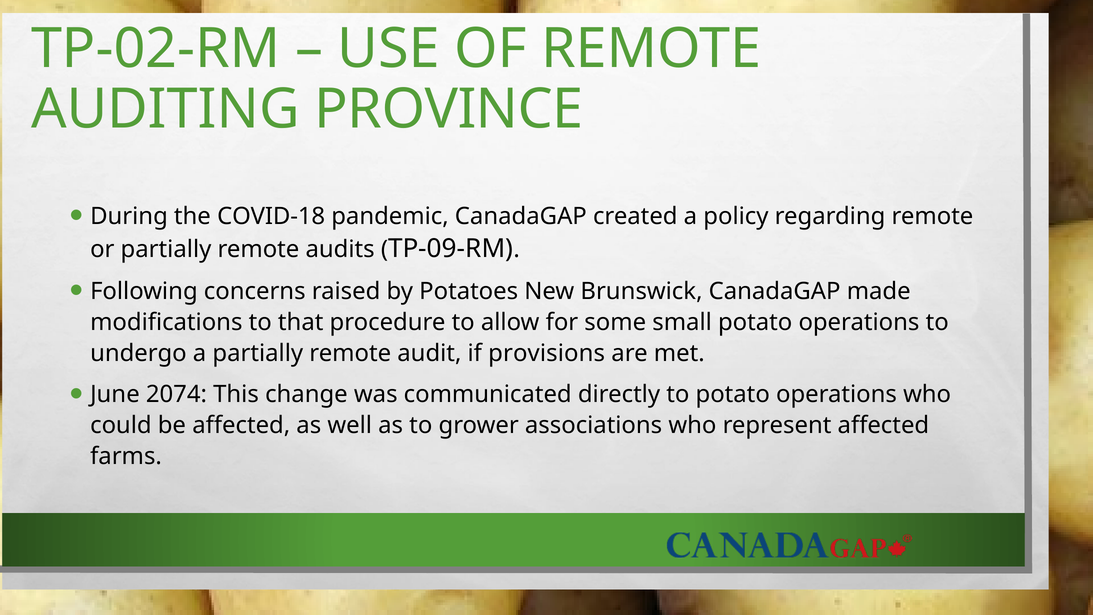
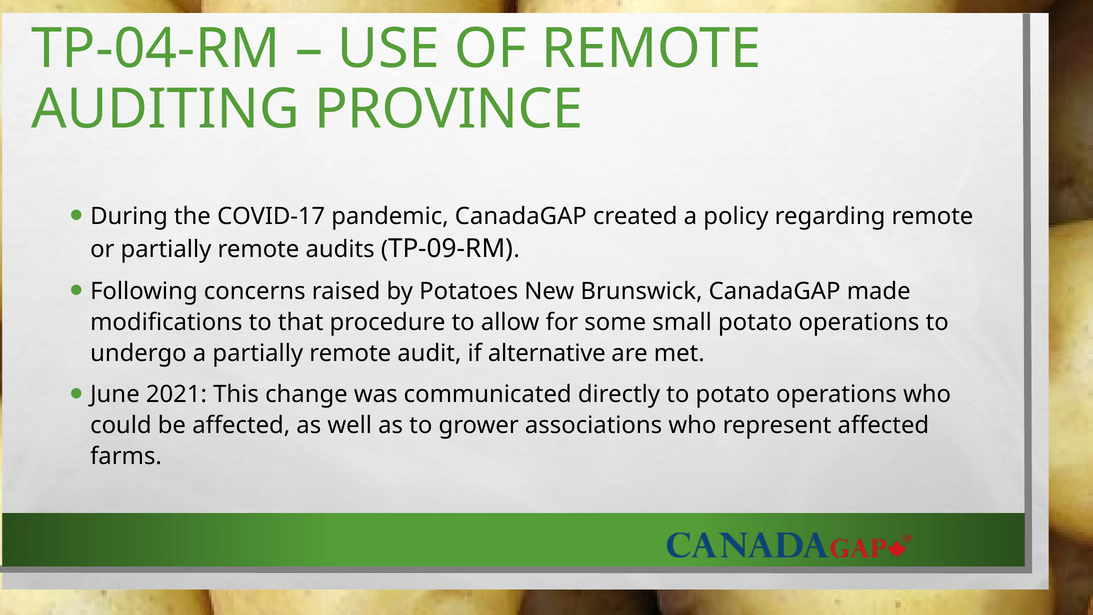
TP-02-RM: TP-02-RM -> TP-04-RM
COVID-18: COVID-18 -> COVID-17
provisions: provisions -> alternative
2074: 2074 -> 2021
